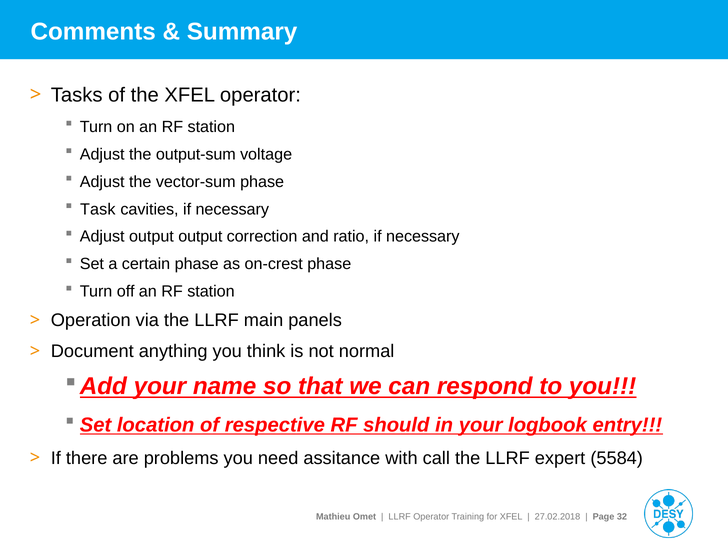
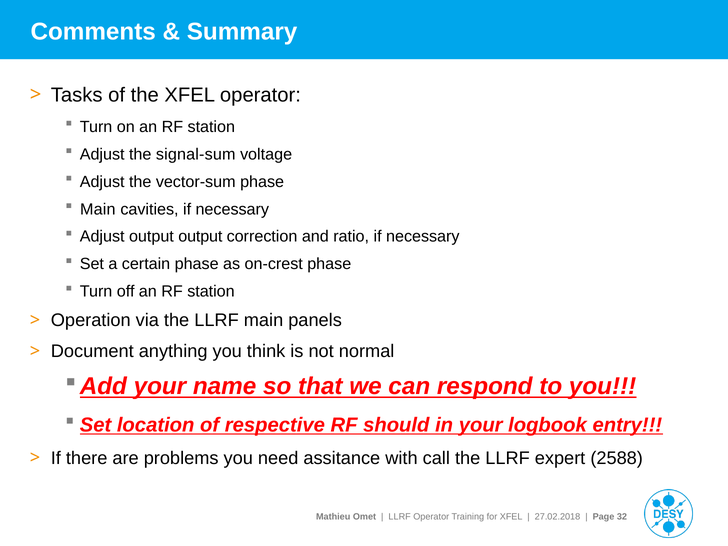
output-sum: output-sum -> signal-sum
Task at (98, 209): Task -> Main
5584: 5584 -> 2588
